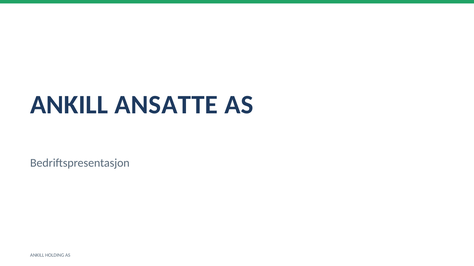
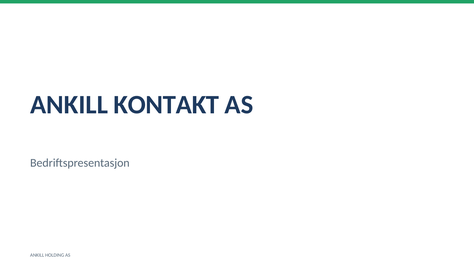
ANSATTE: ANSATTE -> KONTAKT
